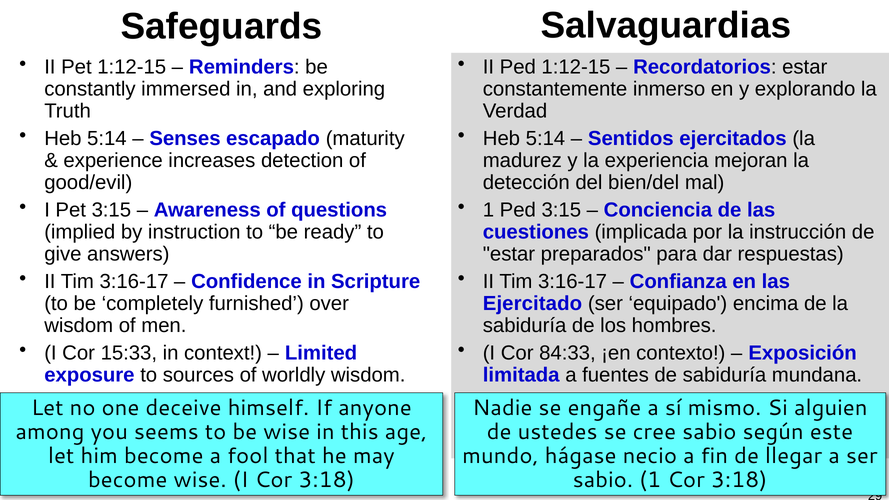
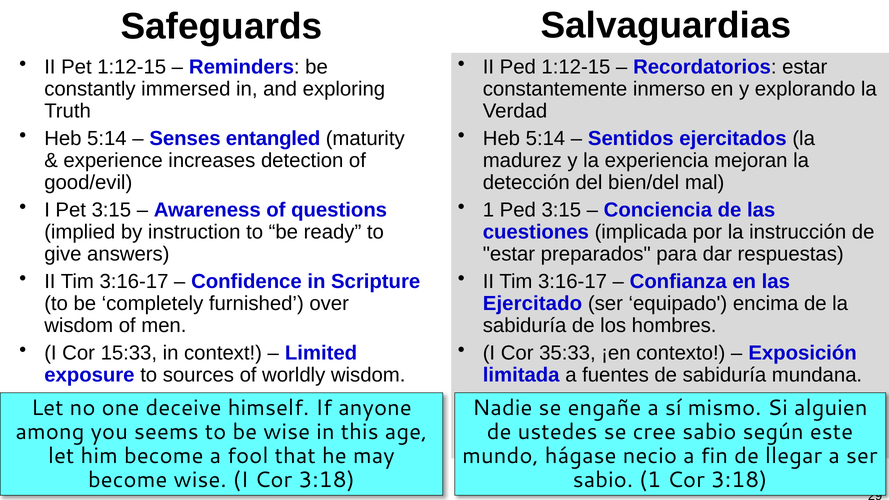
escapado: escapado -> entangled
84:33: 84:33 -> 35:33
